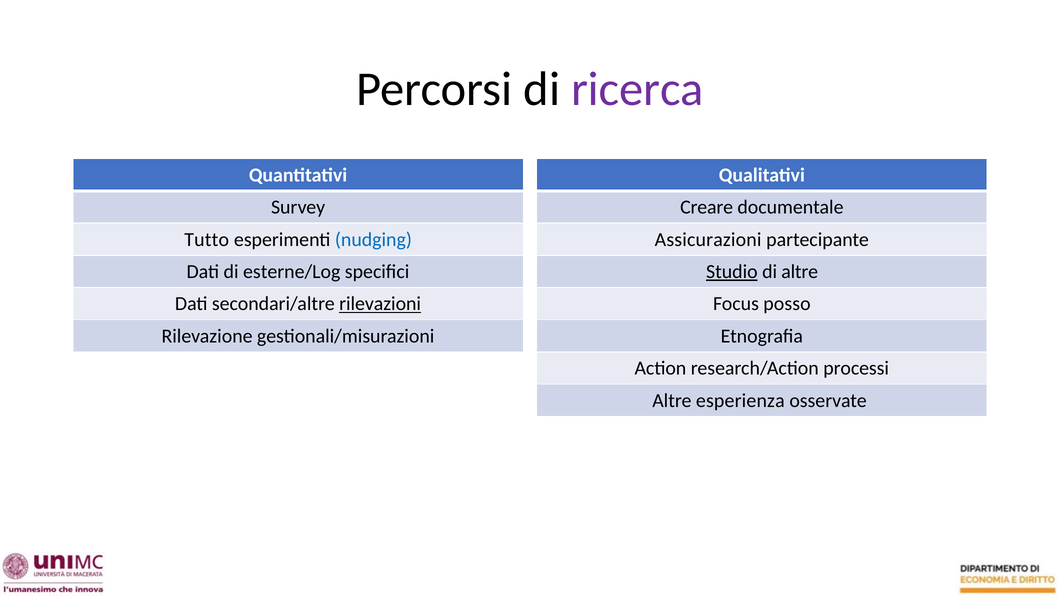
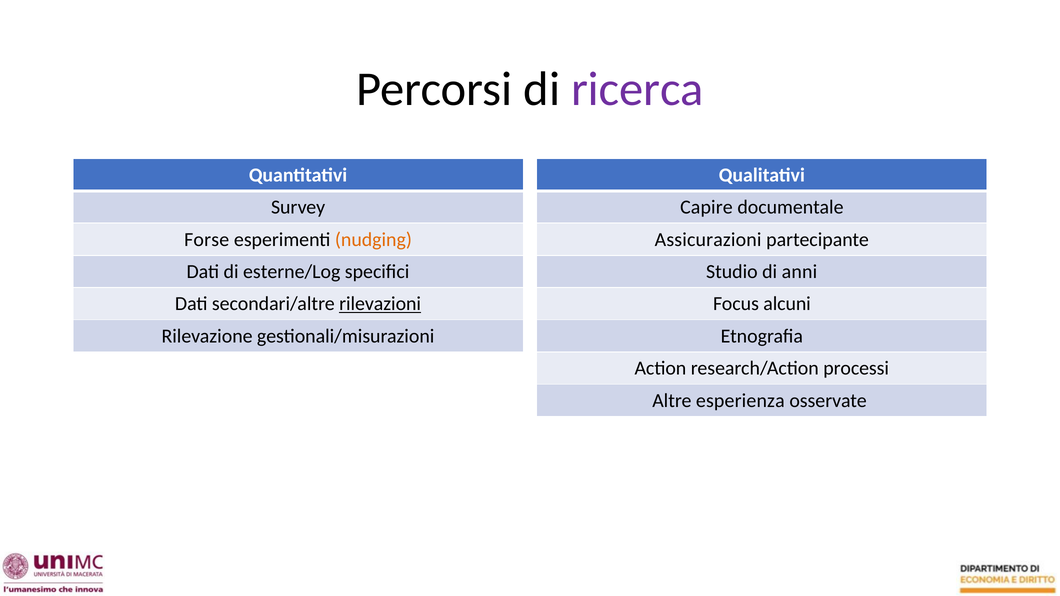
Creare: Creare -> Capire
Tutto: Tutto -> Forse
nudging colour: blue -> orange
Studio underline: present -> none
di altre: altre -> anni
posso: posso -> alcuni
